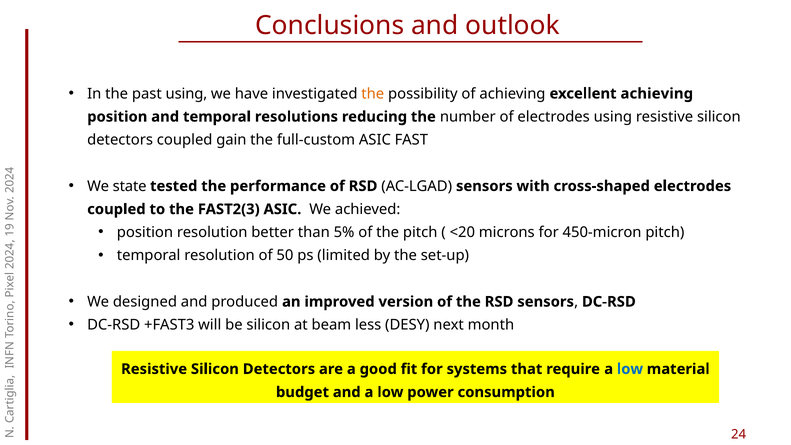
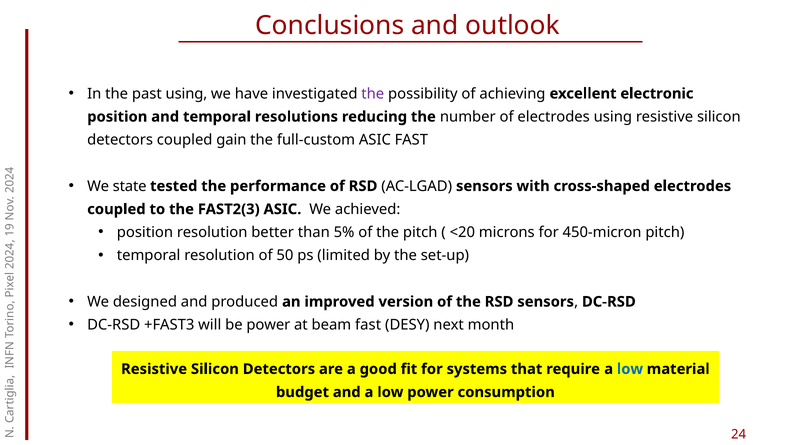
the at (373, 94) colour: orange -> purple
excellent achieving: achieving -> electronic
be silicon: silicon -> power
beam less: less -> fast
